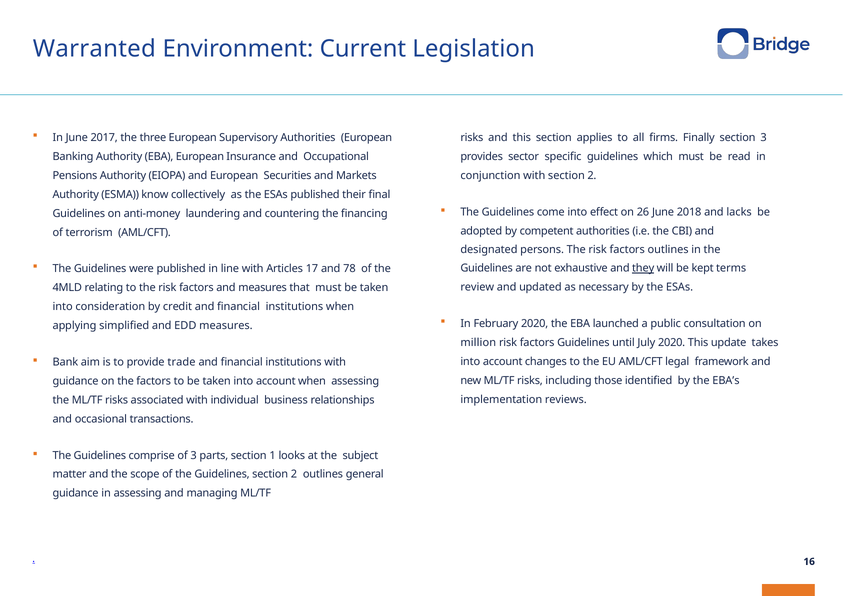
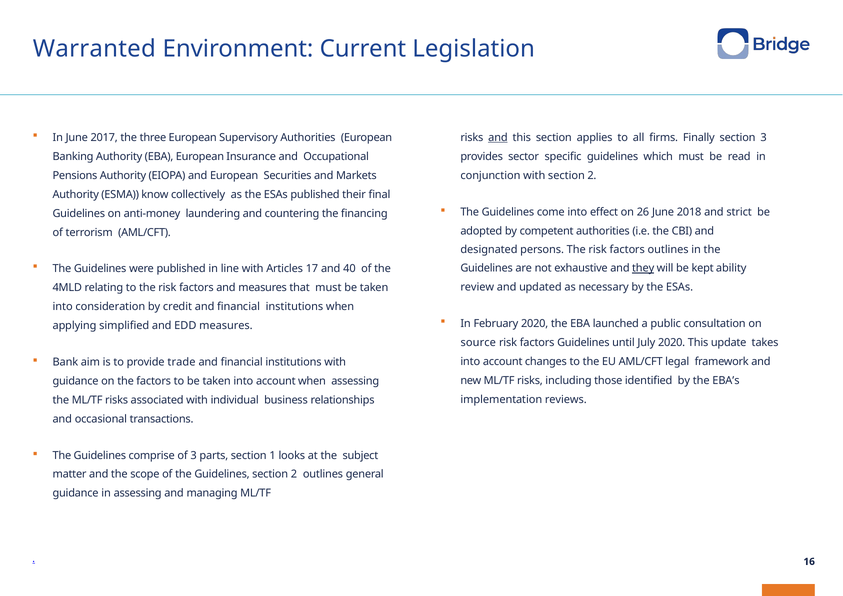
and at (498, 137) underline: none -> present
lacks: lacks -> strict
78: 78 -> 40
terms: terms -> ability
million: million -> source
